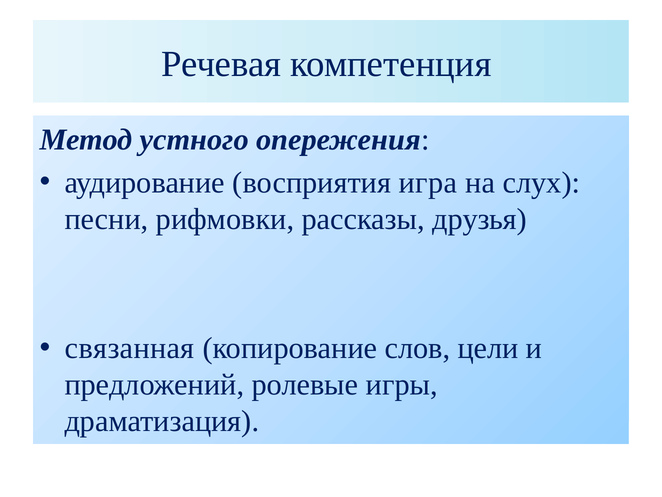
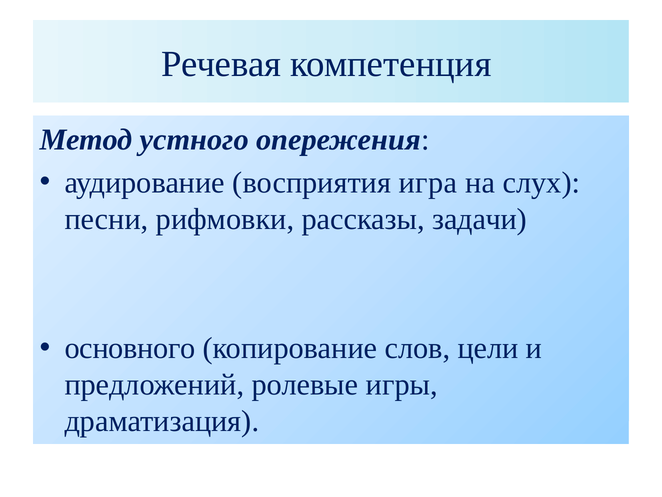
друзья: друзья -> задачи
связанная: связанная -> основного
